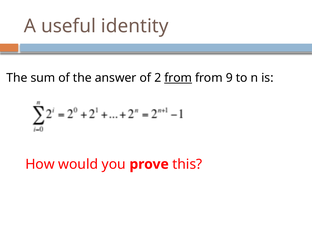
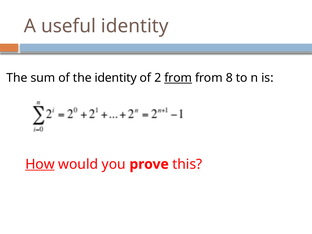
the answer: answer -> identity
9: 9 -> 8
How underline: none -> present
